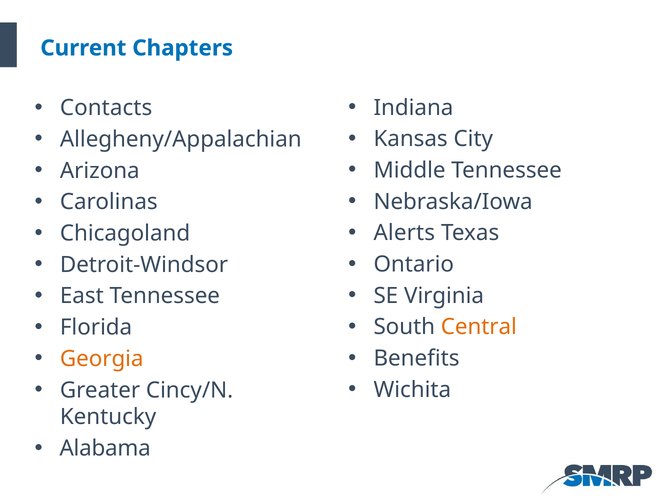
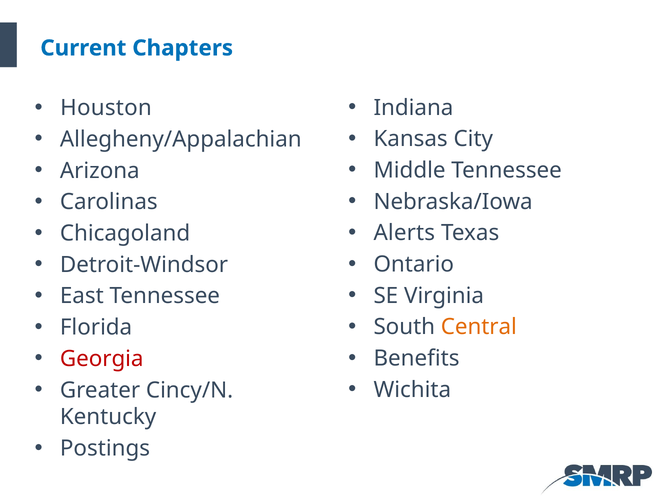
Contacts: Contacts -> Houston
Georgia colour: orange -> red
Alabama: Alabama -> Postings
